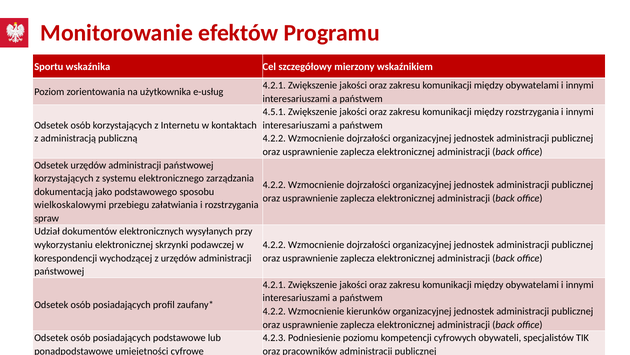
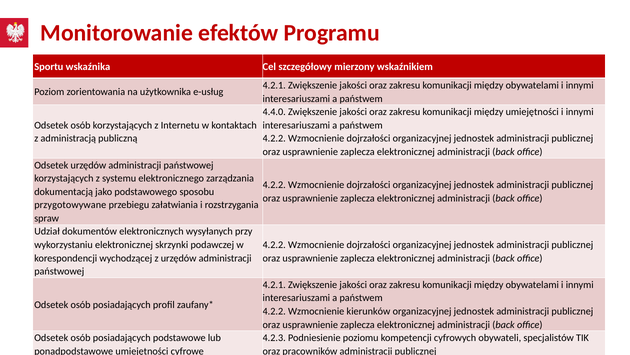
4.5.1: 4.5.1 -> 4.4.0
między rozstrzygania: rozstrzygania -> umiejętności
wielkoskalowymi: wielkoskalowymi -> przygotowywane
